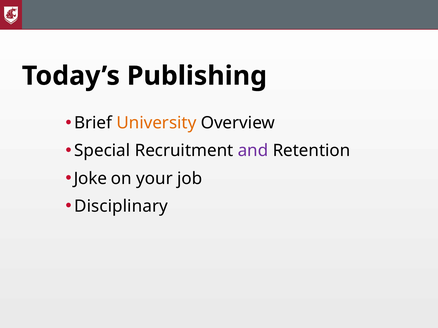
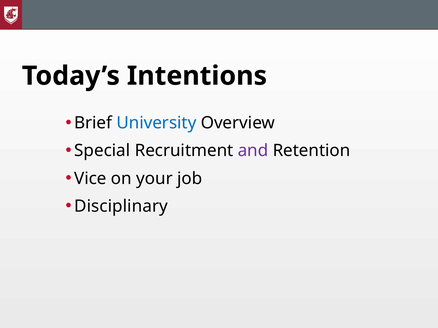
Publishing: Publishing -> Intentions
University colour: orange -> blue
Joke: Joke -> Vice
